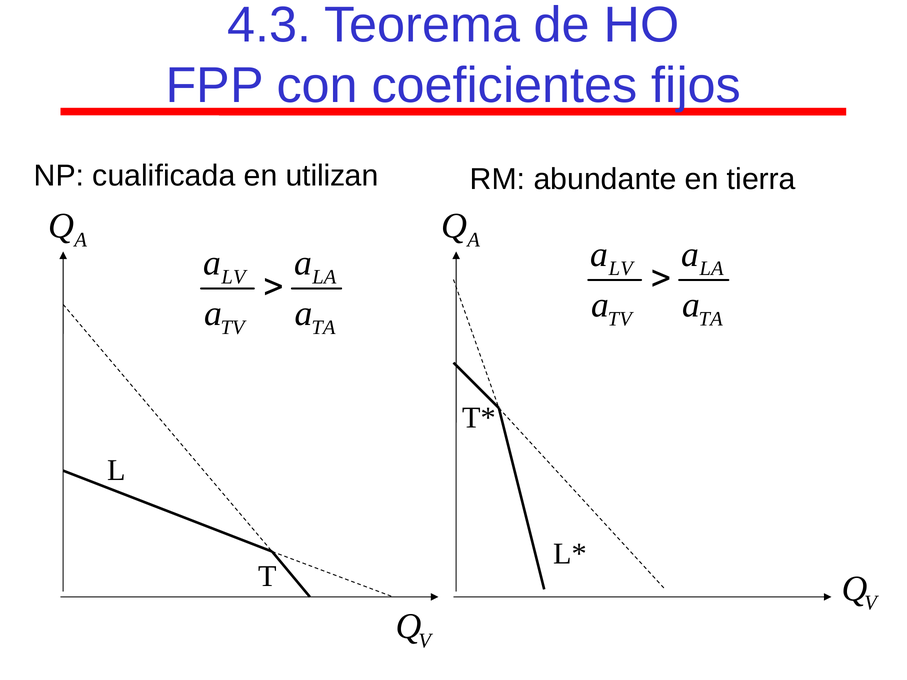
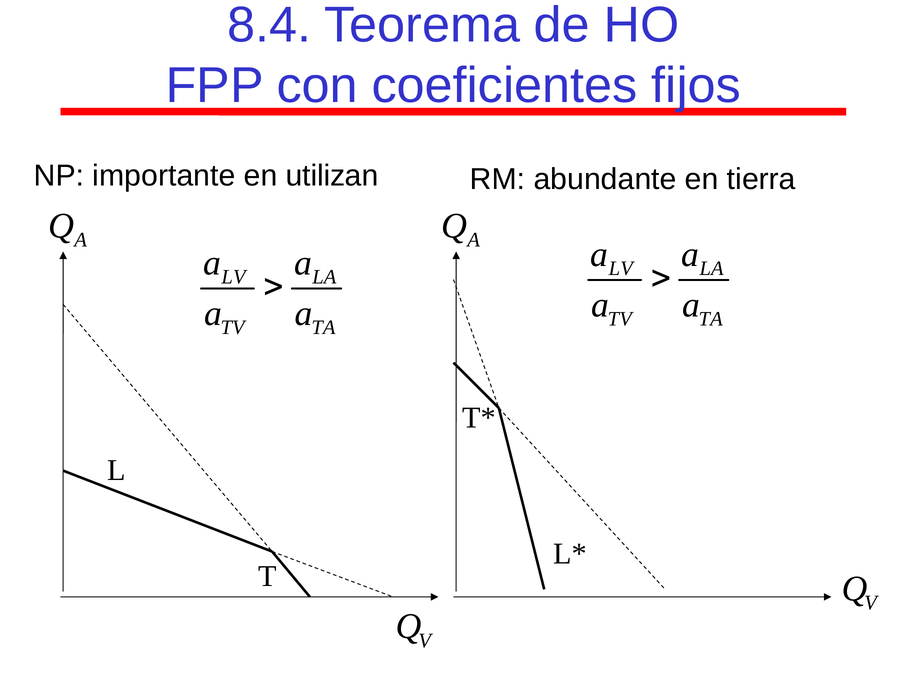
4.3: 4.3 -> 8.4
cualificada: cualificada -> importante
